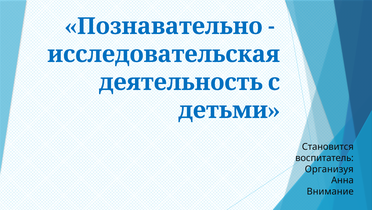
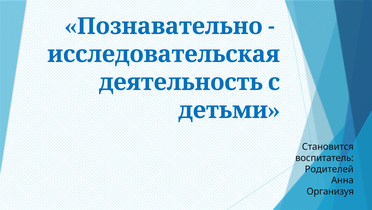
Организуя: Организуя -> Родителей
Внимание: Внимание -> Организуя
